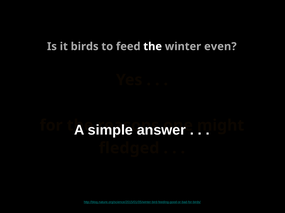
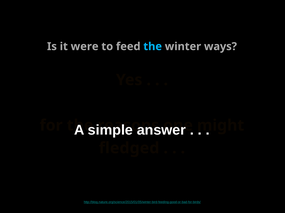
birds: birds -> were
the at (153, 47) colour: white -> light blue
even: even -> ways
